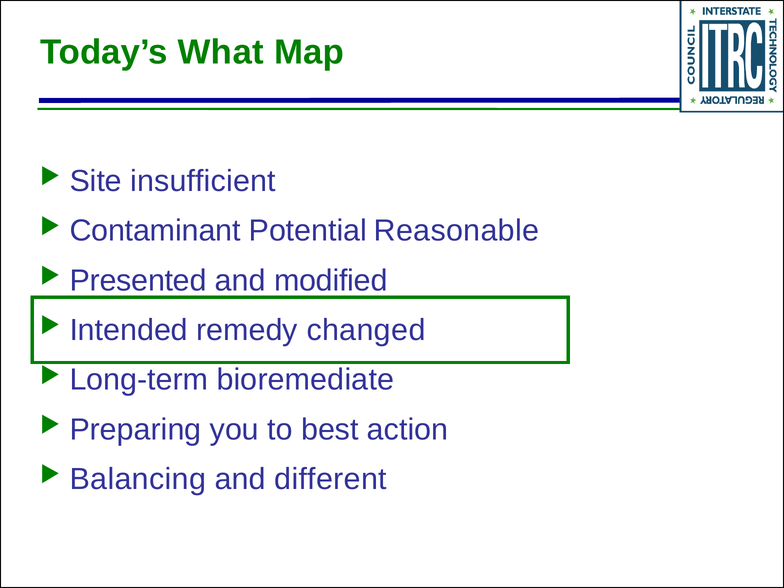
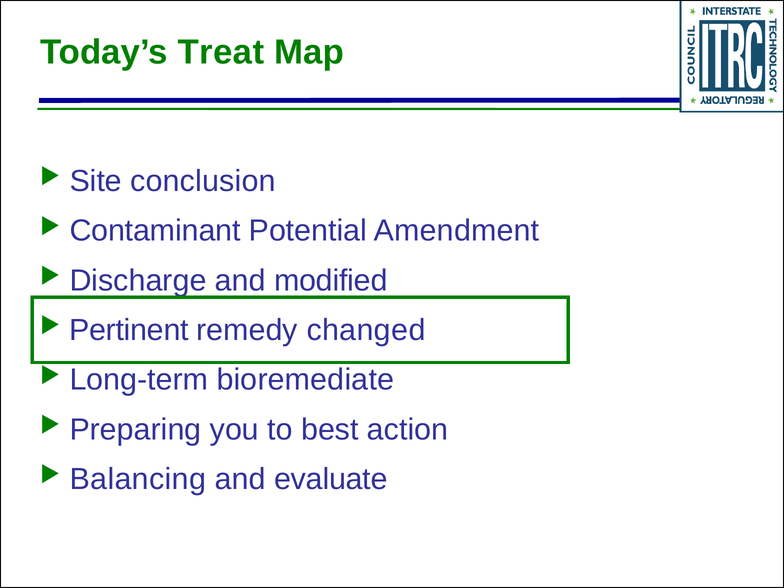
What: What -> Treat
insufficient: insufficient -> conclusion
Reasonable: Reasonable -> Amendment
Presented: Presented -> Discharge
Intended: Intended -> Pertinent
different: different -> evaluate
